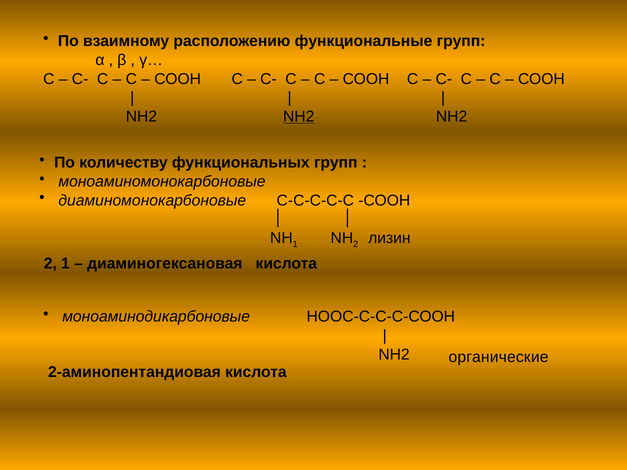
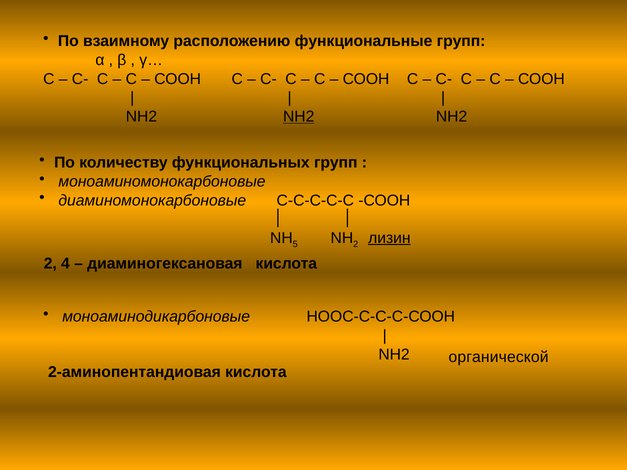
1 at (295, 244): 1 -> 5
лизин underline: none -> present
2 1: 1 -> 4
органические: органические -> органической
